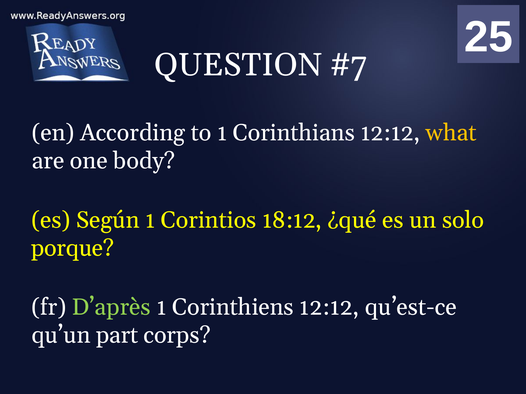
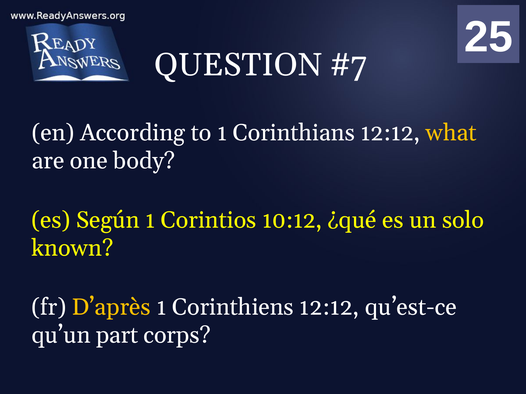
18:12: 18:12 -> 10:12
porque: porque -> known
D’après colour: light green -> yellow
